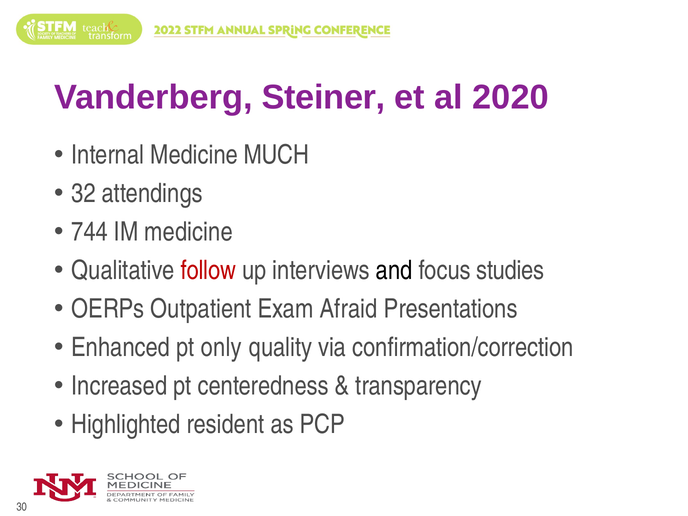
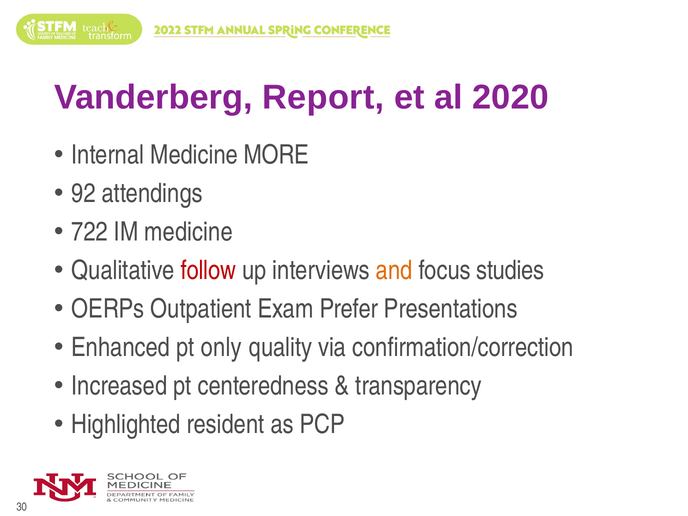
Steiner: Steiner -> Report
MUCH: MUCH -> MORE
32: 32 -> 92
744: 744 -> 722
and colour: black -> orange
Afraid: Afraid -> Prefer
